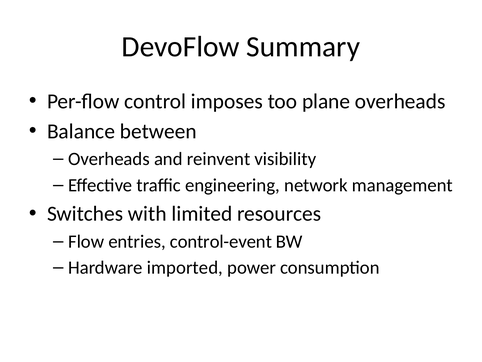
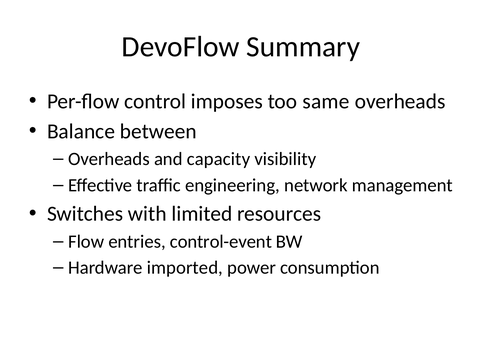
plane: plane -> same
reinvent: reinvent -> capacity
